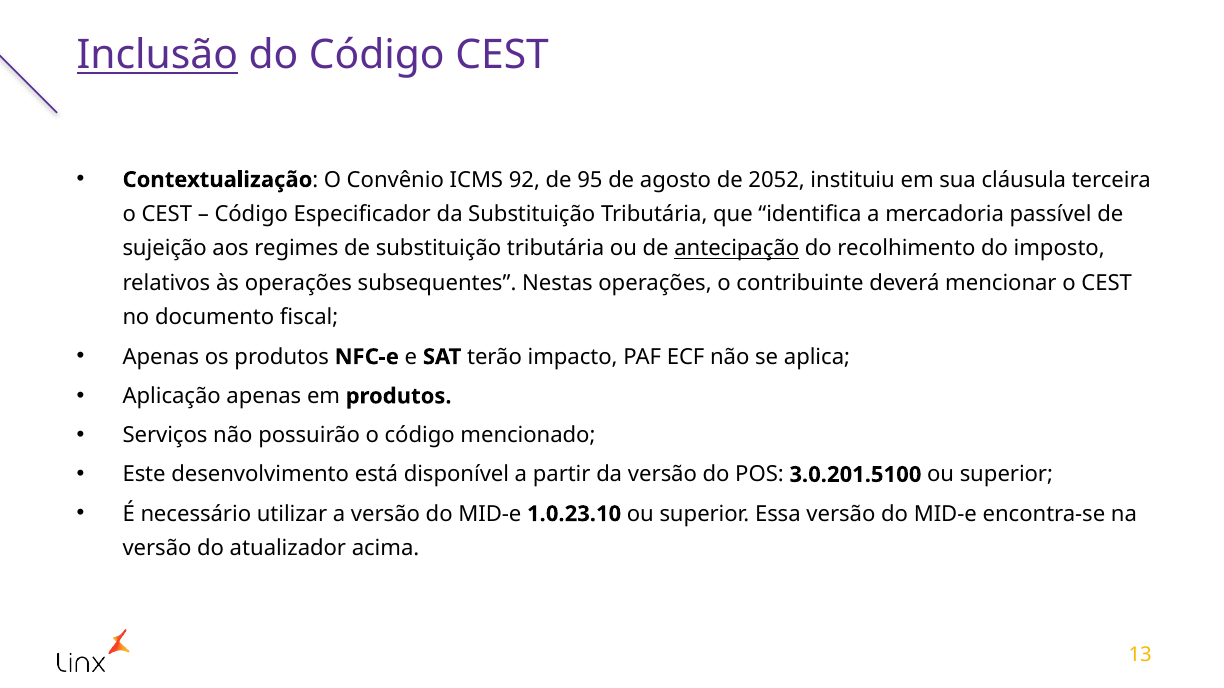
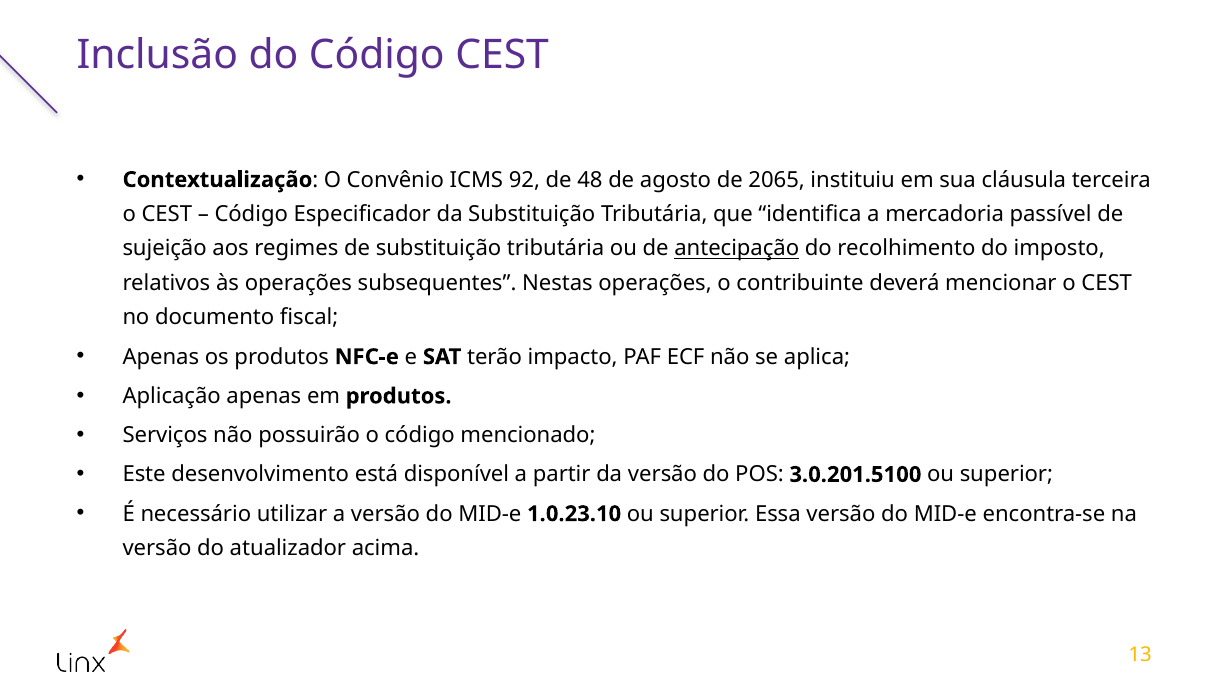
Inclusão underline: present -> none
95: 95 -> 48
2052: 2052 -> 2065
